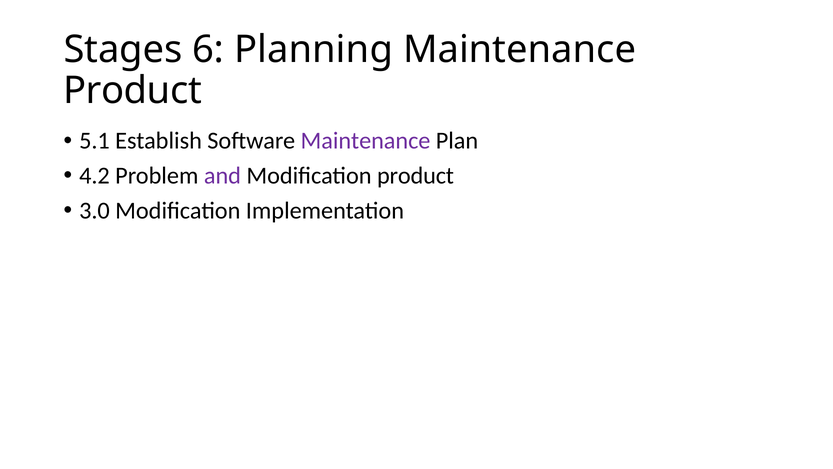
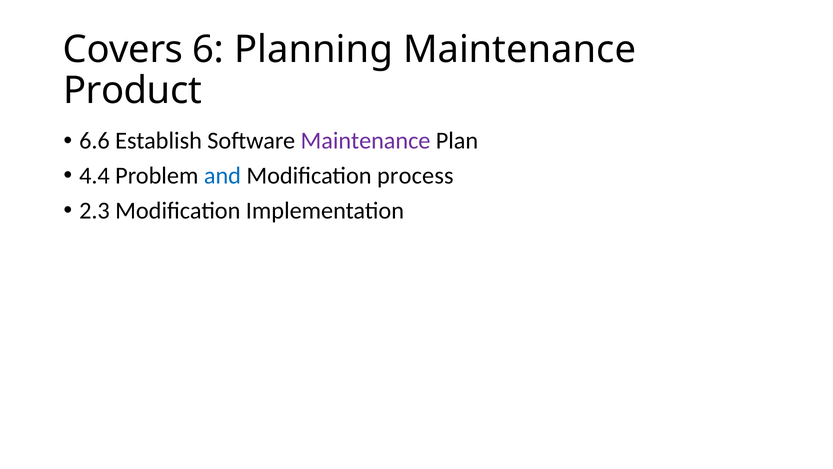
Stages: Stages -> Covers
5.1: 5.1 -> 6.6
4.2: 4.2 -> 4.4
and colour: purple -> blue
Modification product: product -> process
3.0: 3.0 -> 2.3
